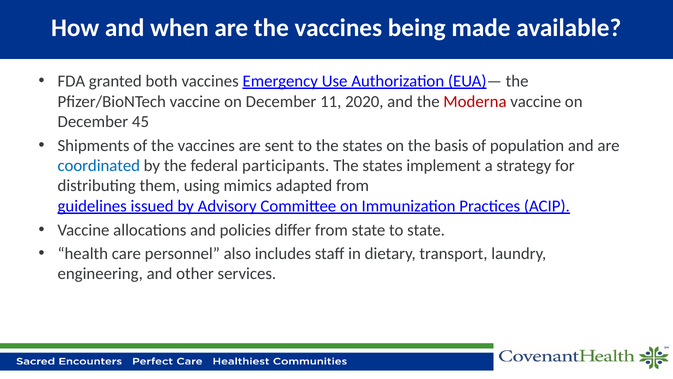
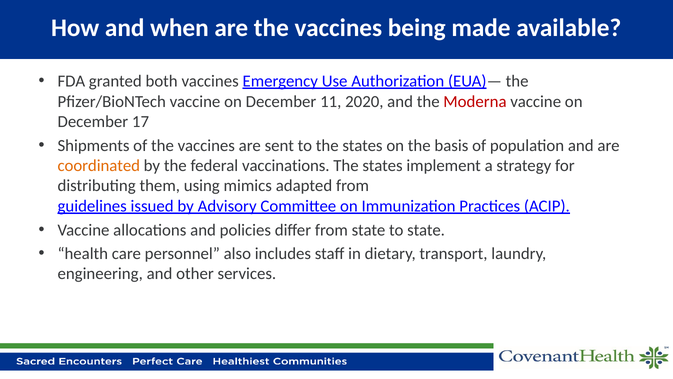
45: 45 -> 17
coordinated colour: blue -> orange
participants: participants -> vaccinations
